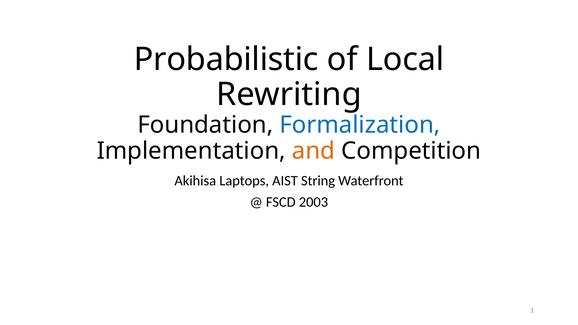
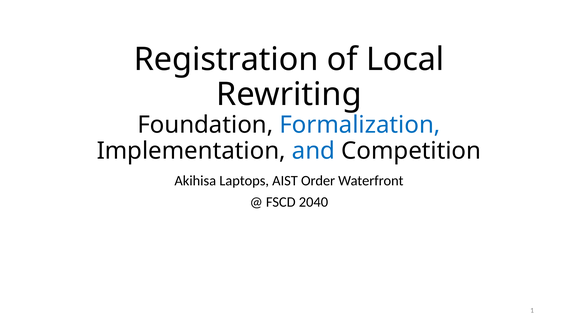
Probabilistic: Probabilistic -> Registration
and colour: orange -> blue
String: String -> Order
2003: 2003 -> 2040
